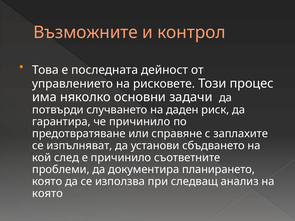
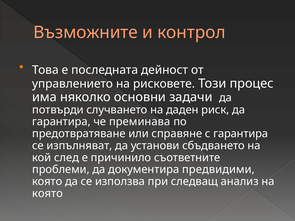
че причинило: причинило -> преминава
с заплахите: заплахите -> гарантира
планирането: планирането -> предвидими
